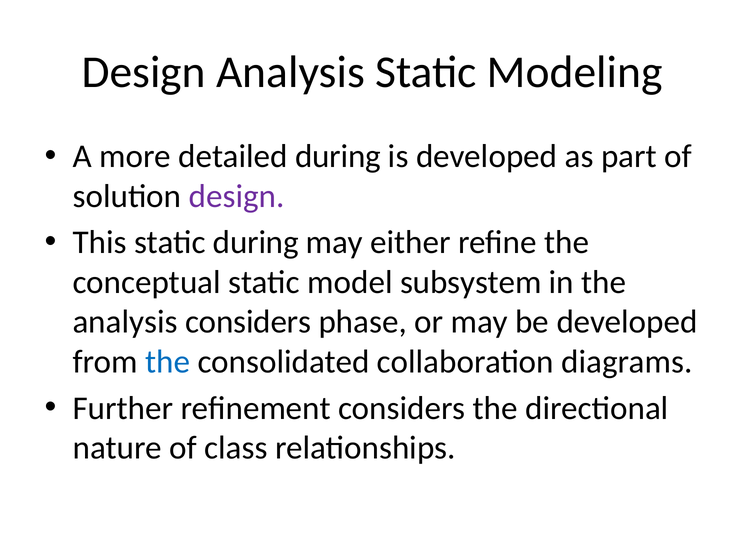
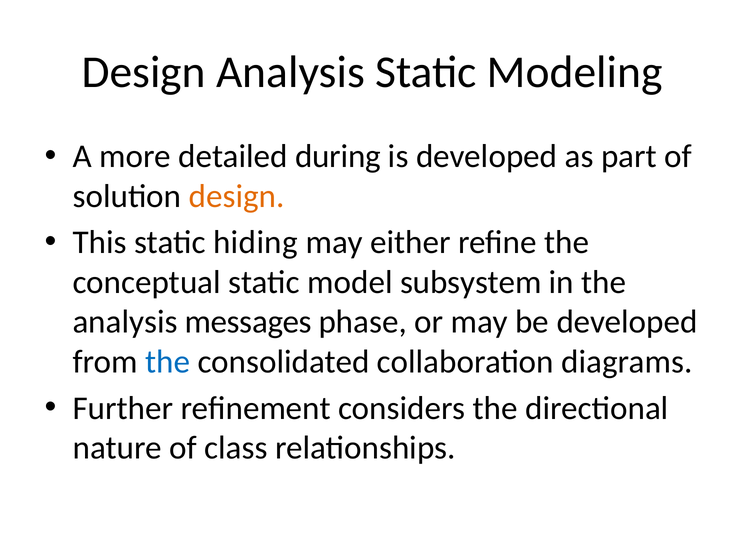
design at (237, 196) colour: purple -> orange
static during: during -> hiding
analysis considers: considers -> messages
